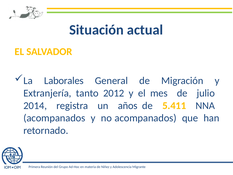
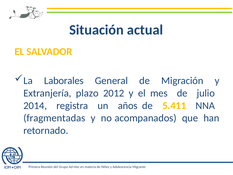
tanto: tanto -> plazo
acompanados at (54, 118): acompanados -> fragmentadas
